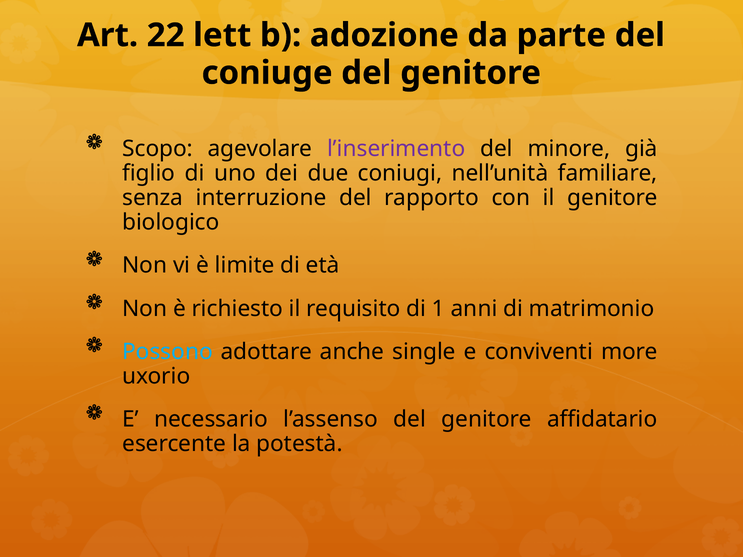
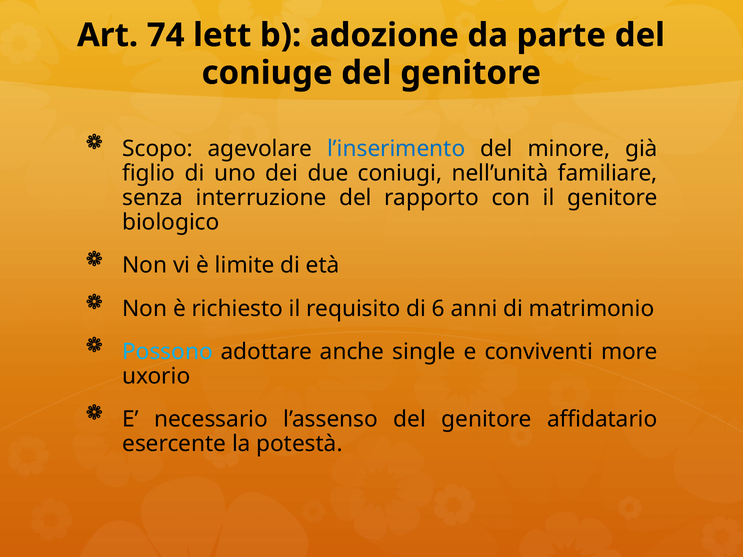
22: 22 -> 74
l’inserimento colour: purple -> blue
1: 1 -> 6
